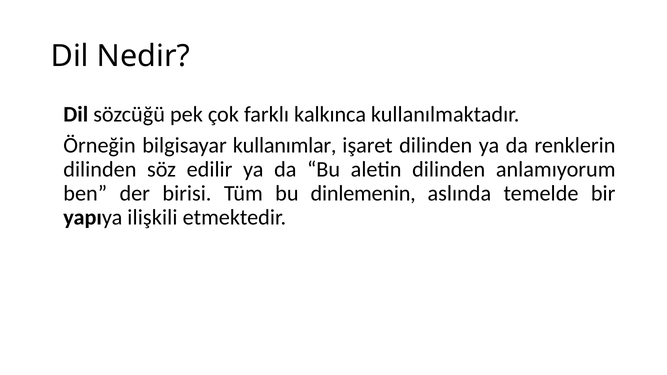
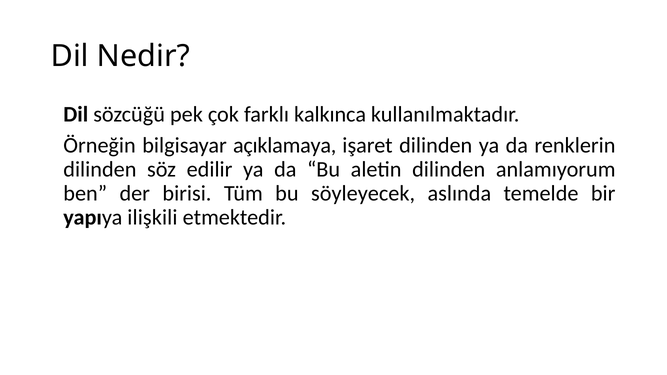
kullanımlar: kullanımlar -> açıklamaya
dinlemenin: dinlemenin -> söyleyecek
